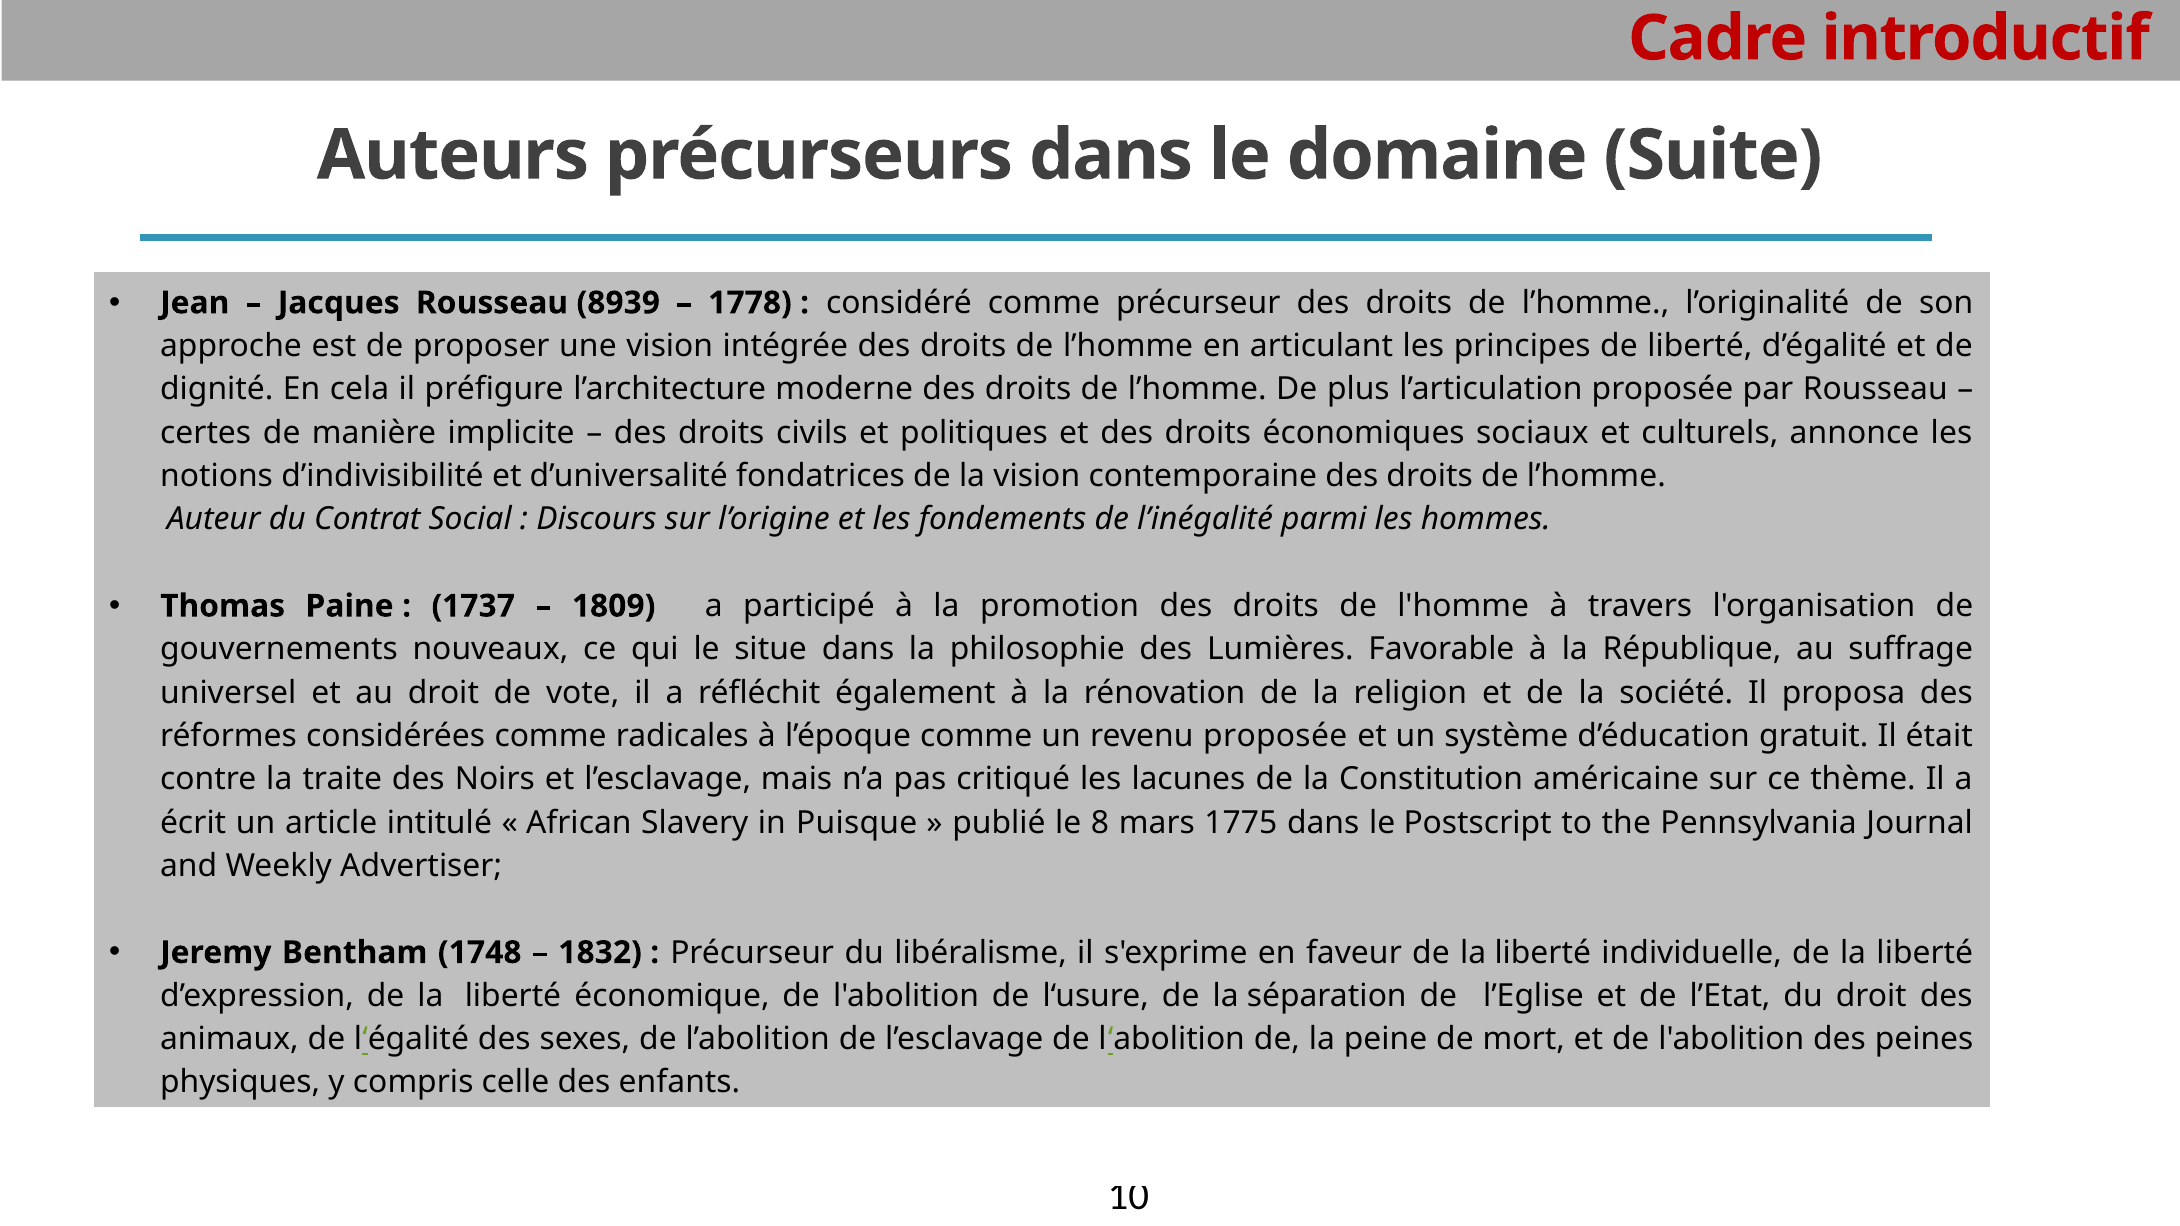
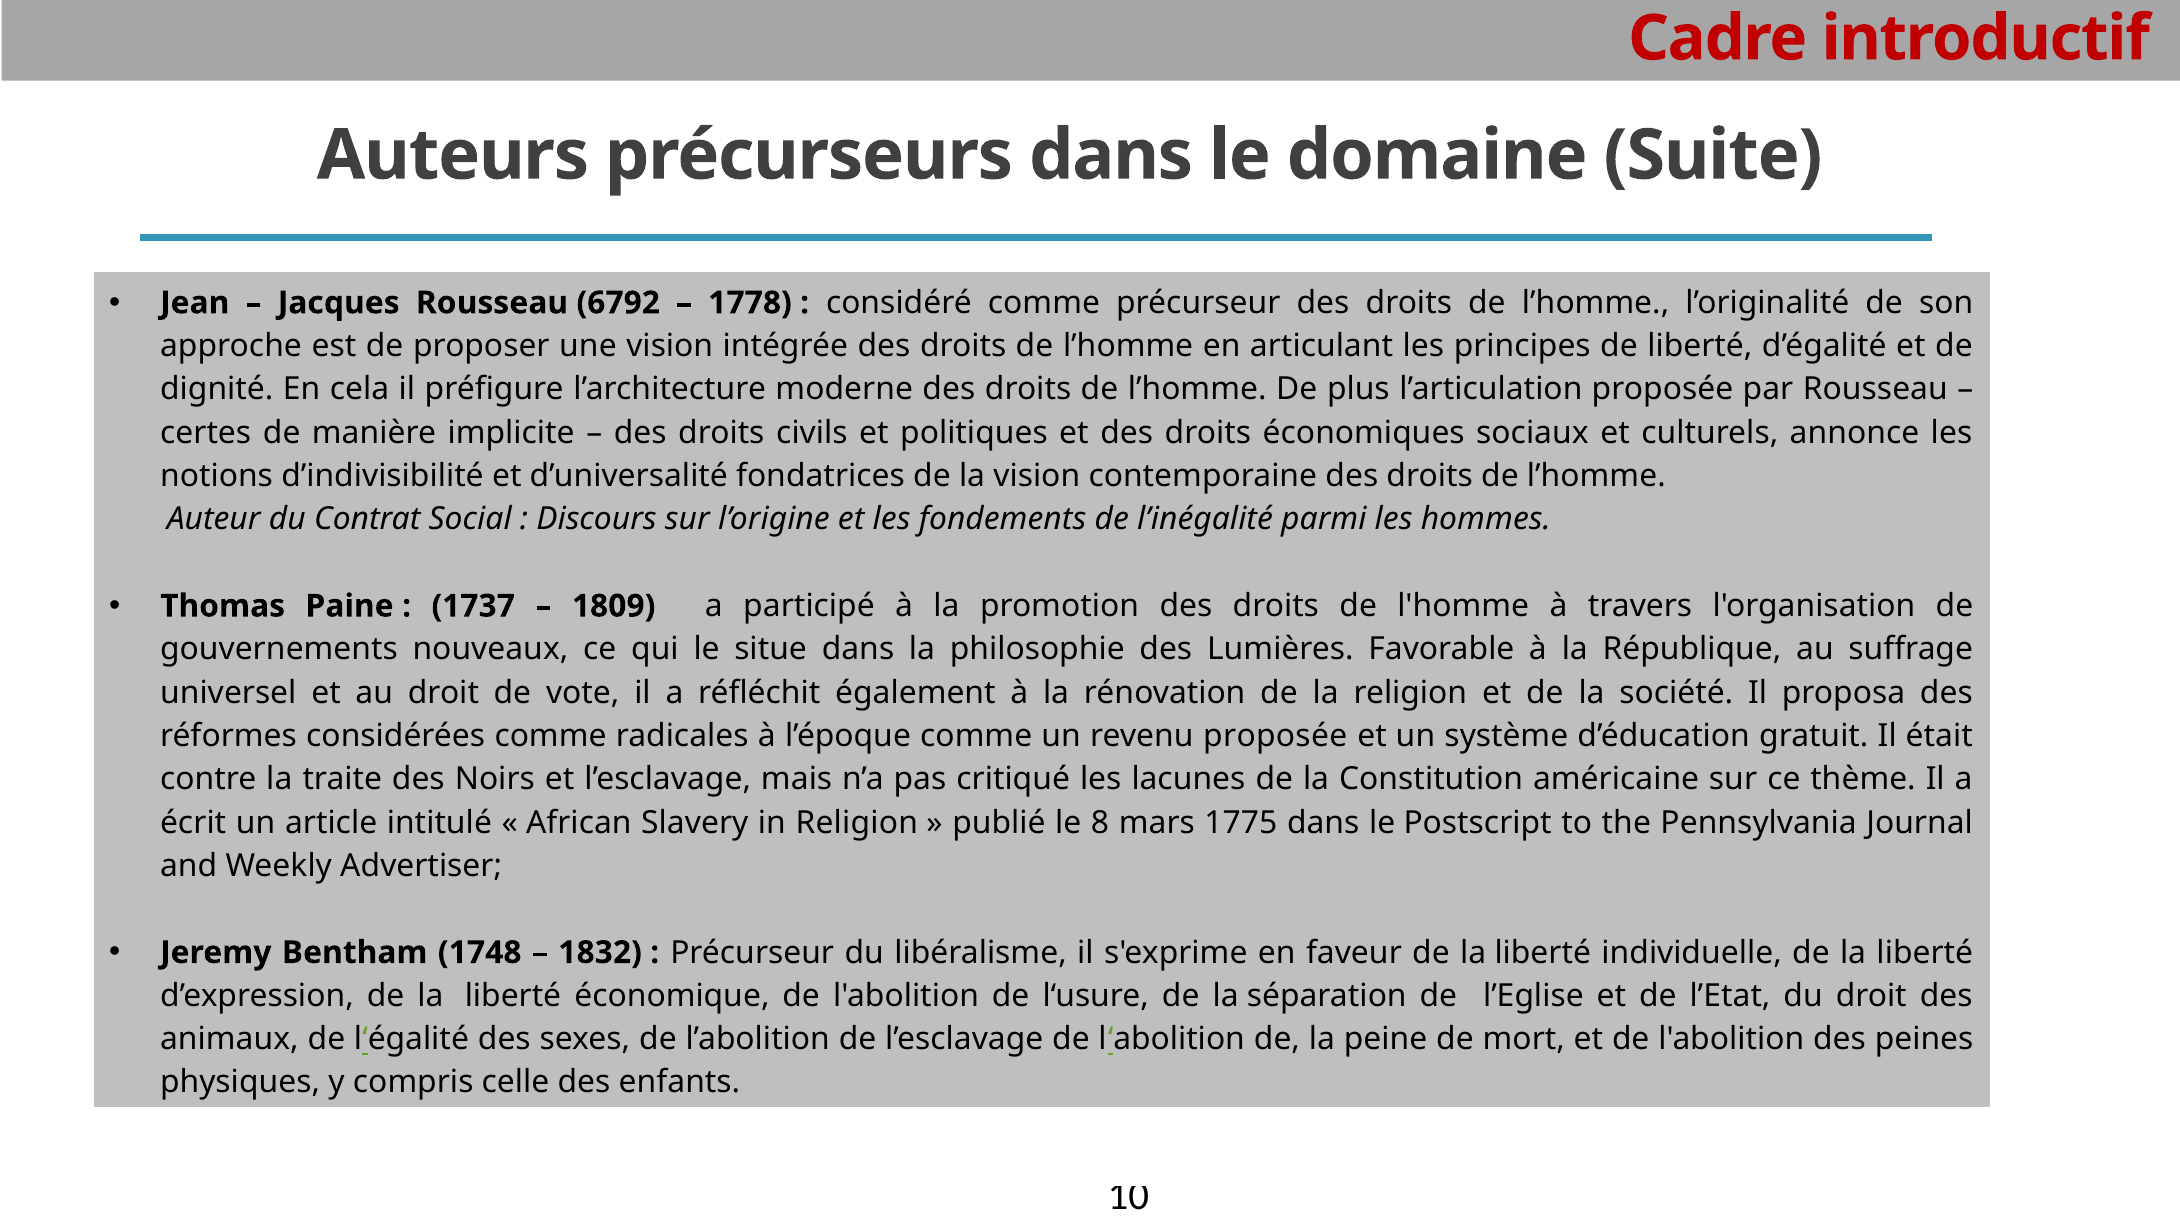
8939: 8939 -> 6792
in Puisque: Puisque -> Religion
